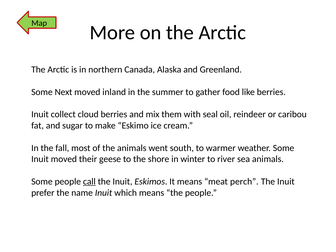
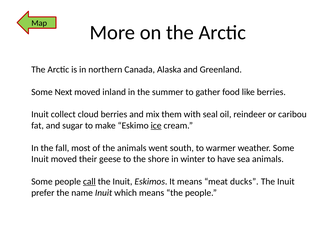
ice underline: none -> present
river: river -> have
perch: perch -> ducks
